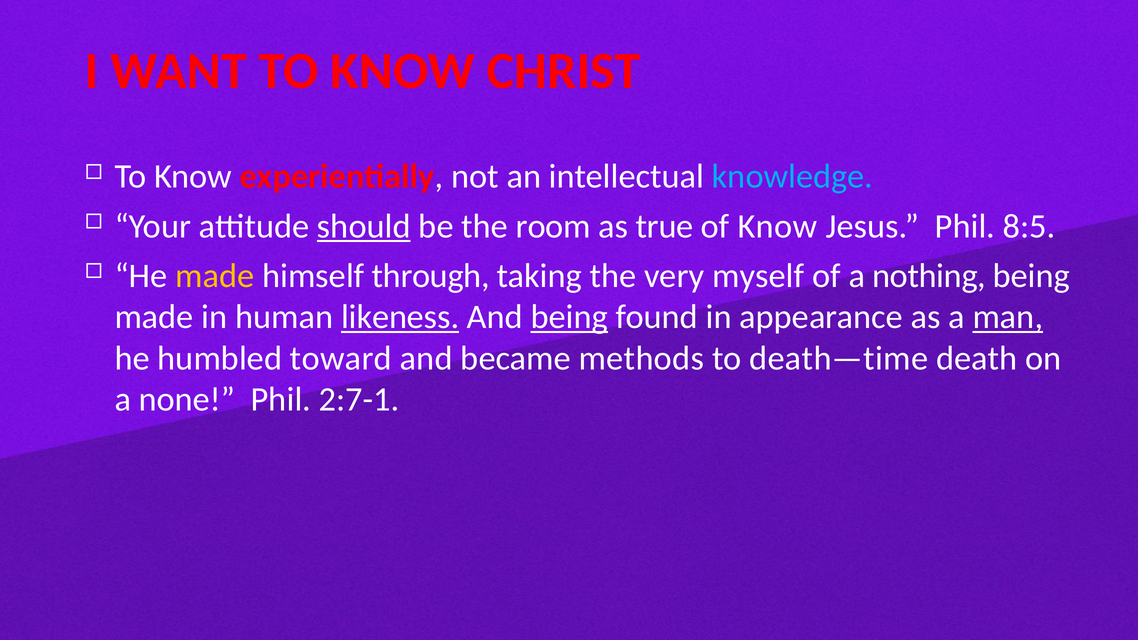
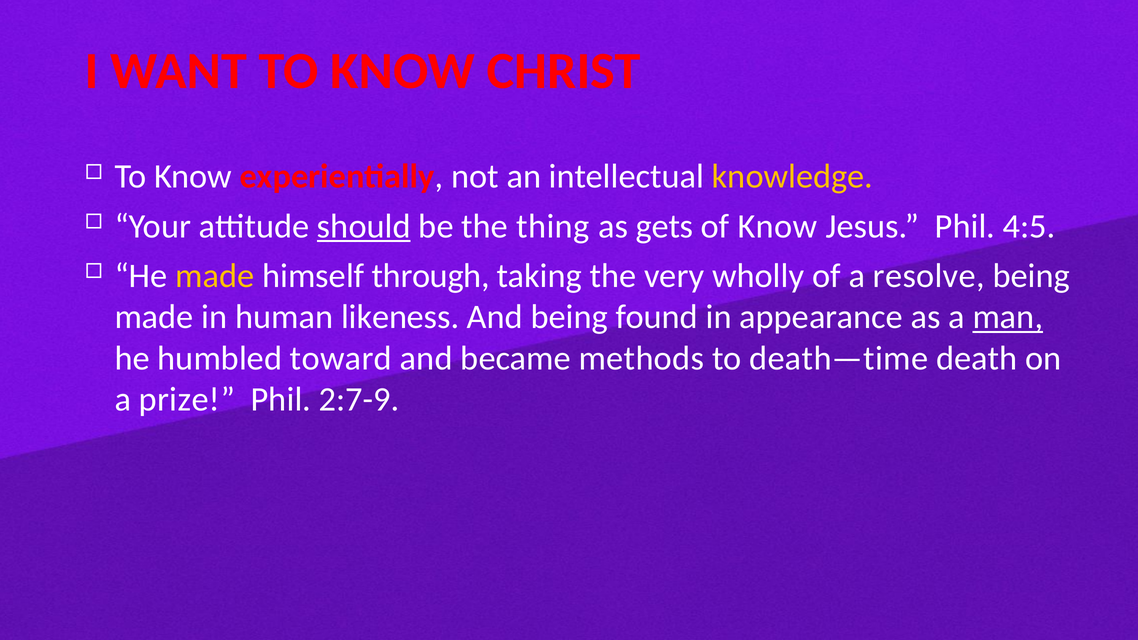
knowledge colour: light blue -> yellow
room: room -> thing
true: true -> gets
8:5: 8:5 -> 4:5
myself: myself -> wholly
nothing: nothing -> resolve
likeness underline: present -> none
being at (569, 317) underline: present -> none
none: none -> prize
2:7-1: 2:7-1 -> 2:7-9
